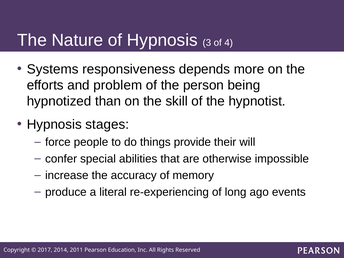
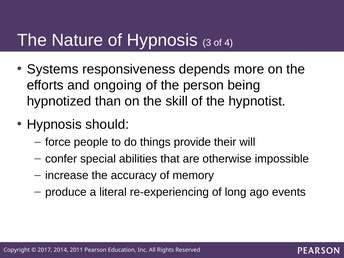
problem: problem -> ongoing
stages: stages -> should
